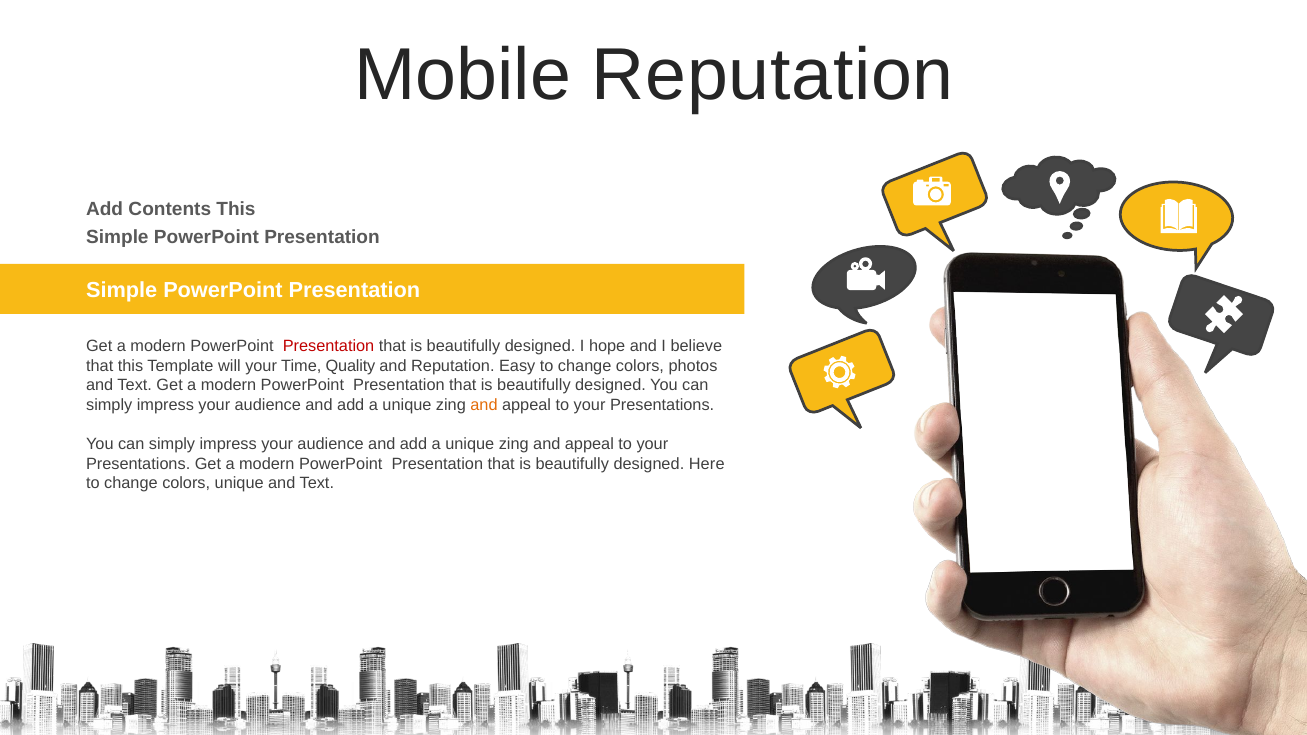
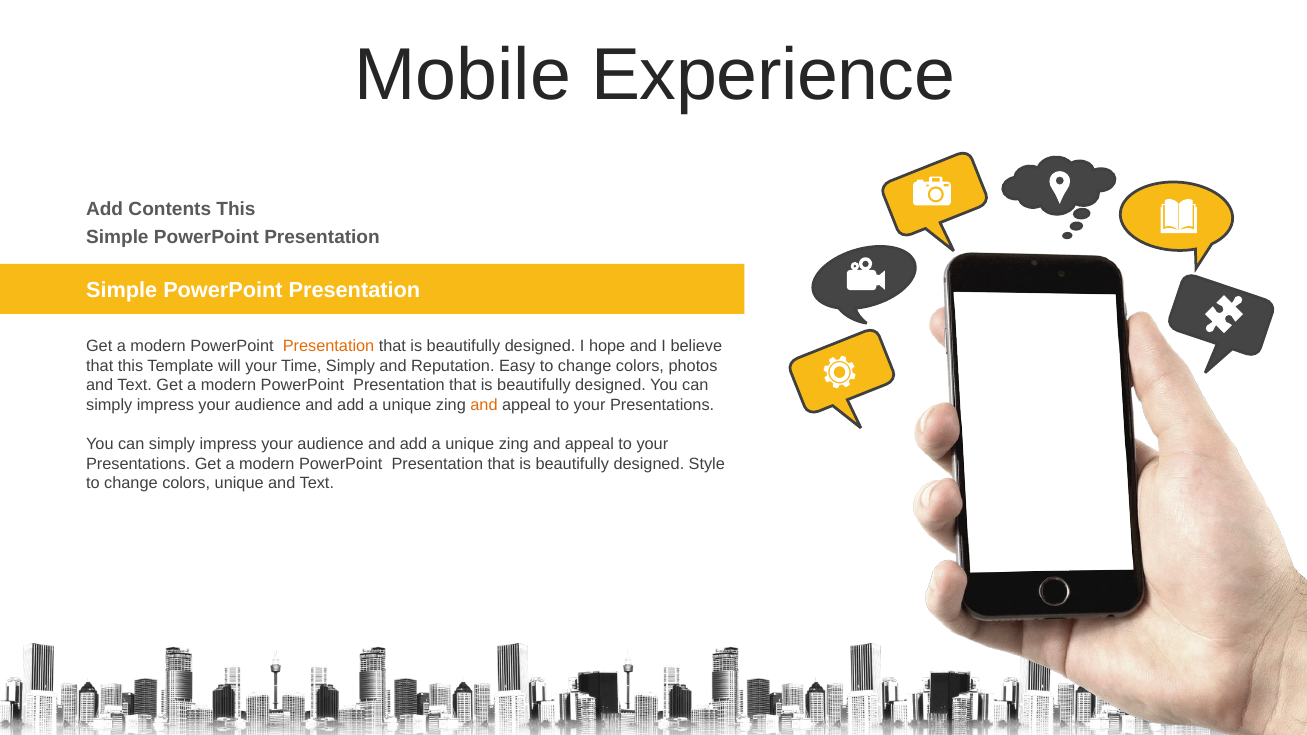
Mobile Reputation: Reputation -> Experience
Presentation at (329, 346) colour: red -> orange
Time Quality: Quality -> Simply
Here: Here -> Style
